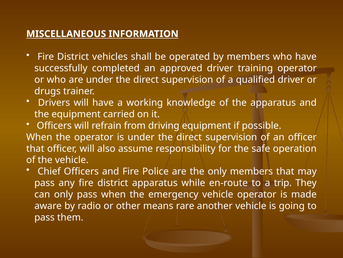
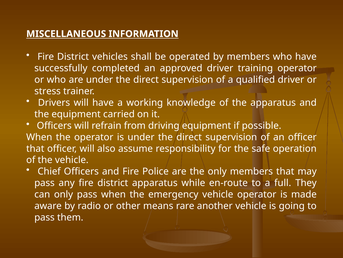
drugs: drugs -> stress
trip: trip -> full
